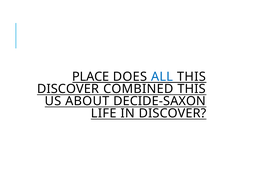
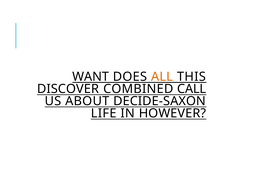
PLACE: PLACE -> WANT
ALL colour: blue -> orange
COMBINED THIS: THIS -> CALL
IN DISCOVER: DISCOVER -> HOWEVER
